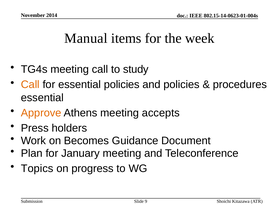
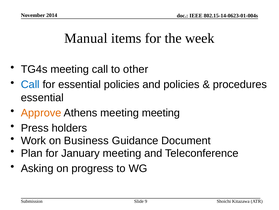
study: study -> other
Call at (30, 84) colour: orange -> blue
meeting accepts: accepts -> meeting
Becomes: Becomes -> Business
Topics: Topics -> Asking
